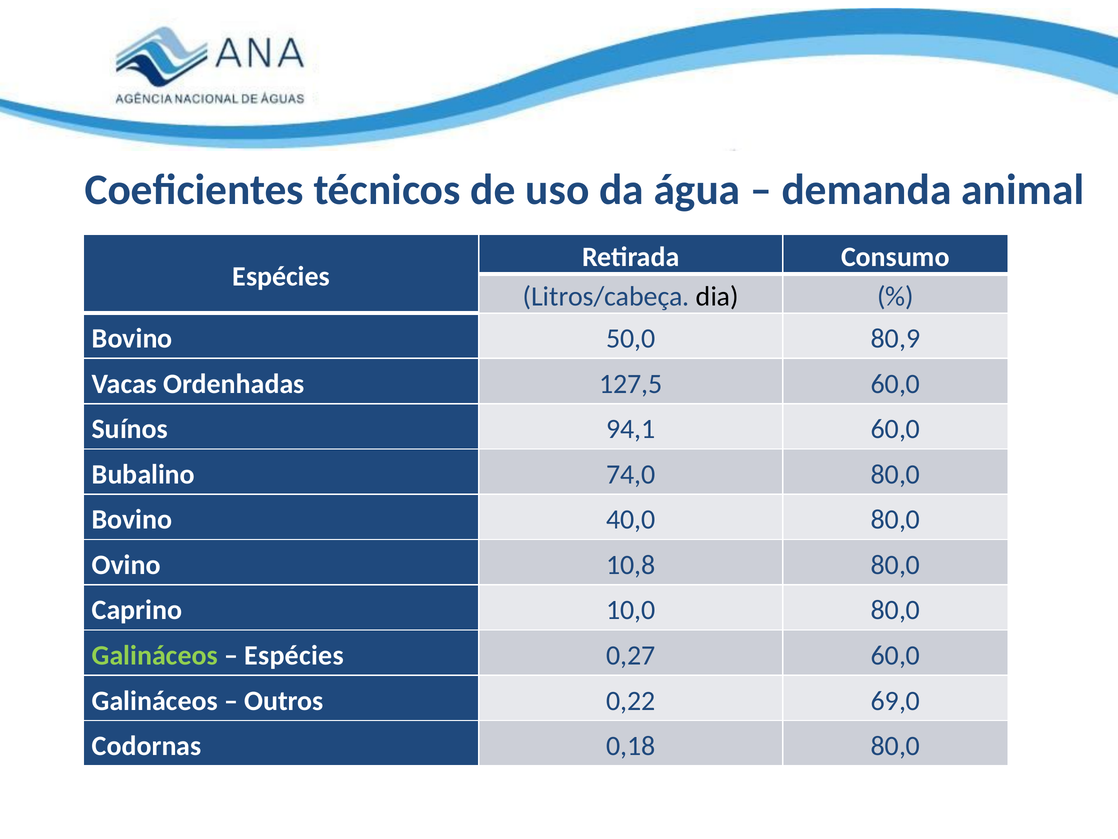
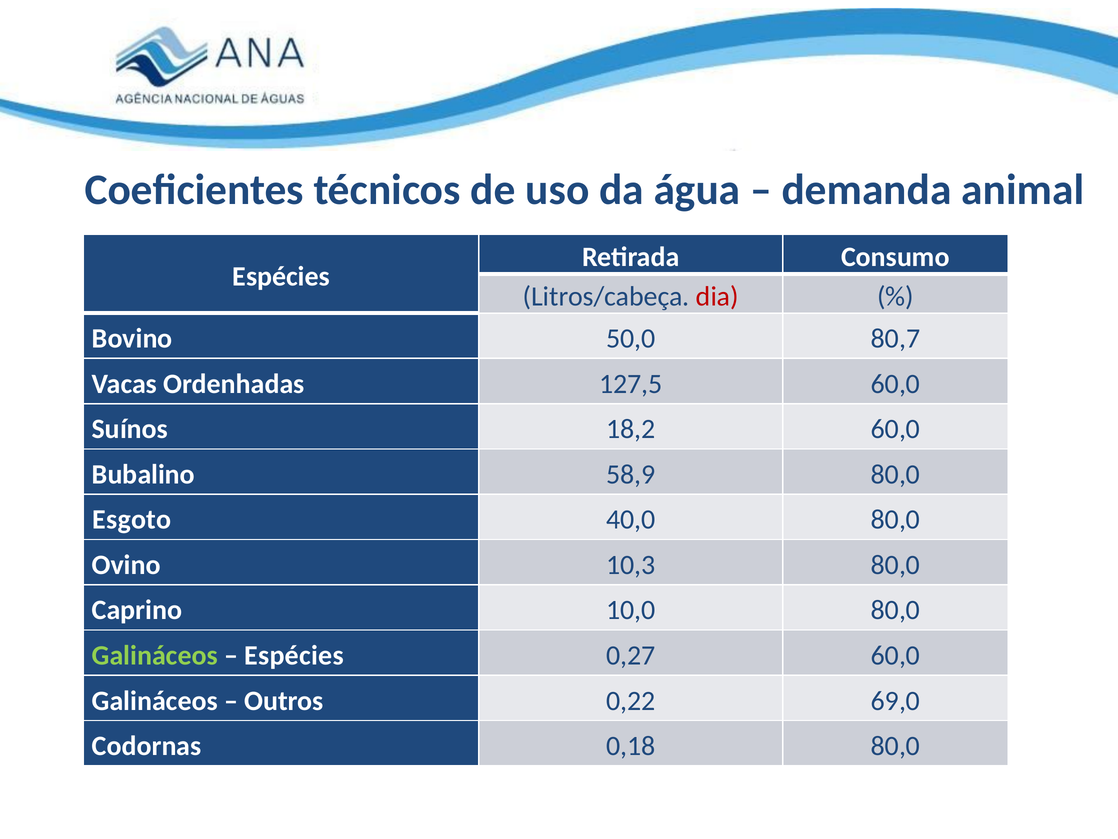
dia colour: black -> red
80,9: 80,9 -> 80,7
94,1: 94,1 -> 18,2
74,0: 74,0 -> 58,9
Bovino at (132, 519): Bovino -> Esgoto
10,8: 10,8 -> 10,3
